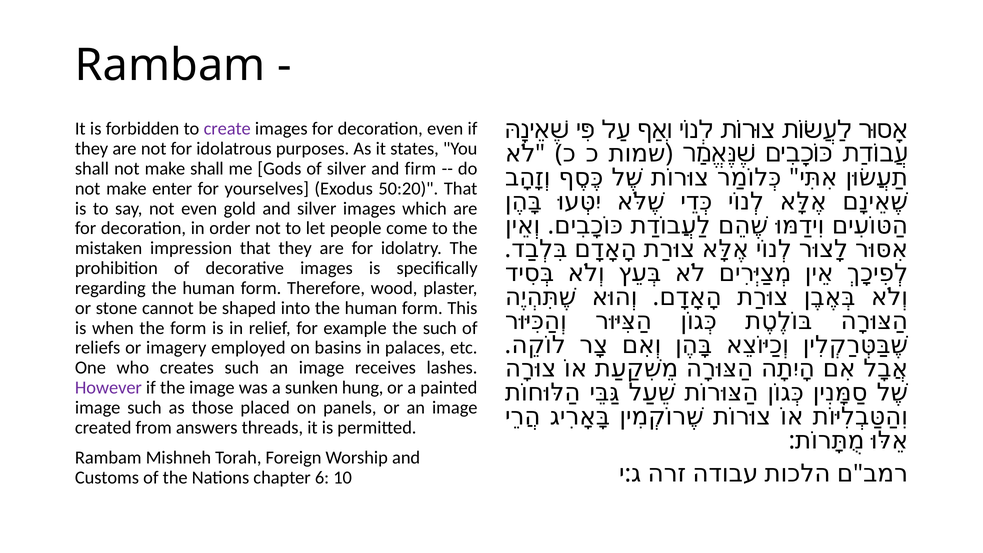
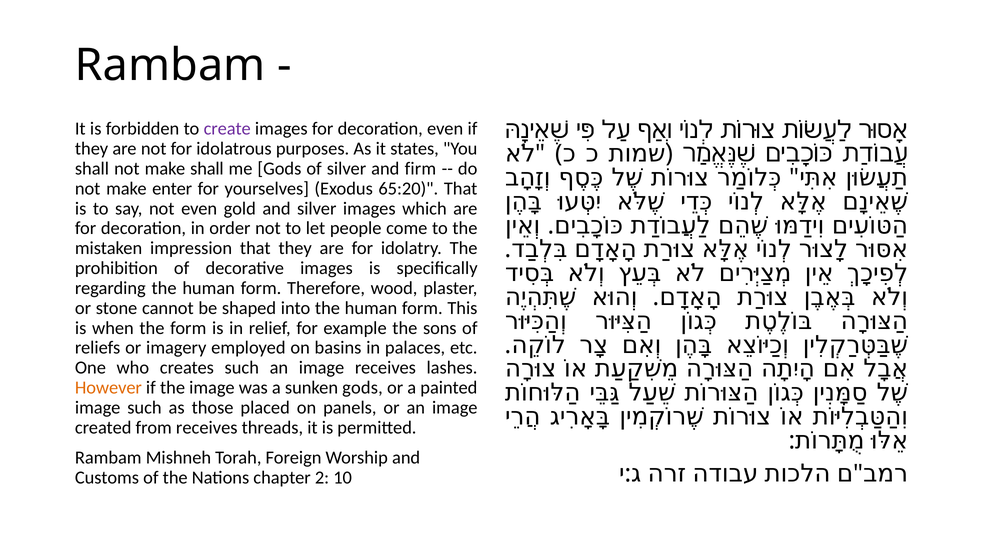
50:20: 50:20 -> 65:20
the such: such -> sons
However colour: purple -> orange
sunken hung: hung -> gods
from answers: answers -> receives
6: 6 -> 2
